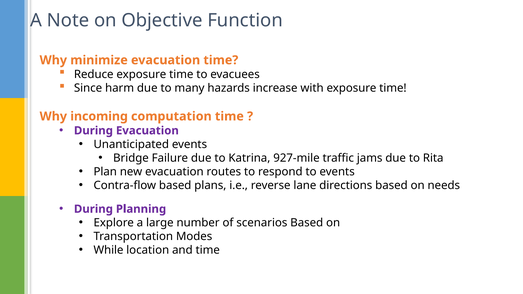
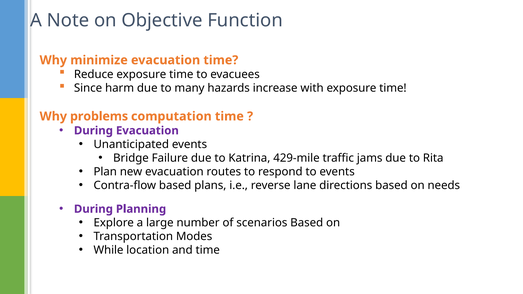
incoming: incoming -> problems
927-mile: 927-mile -> 429-mile
